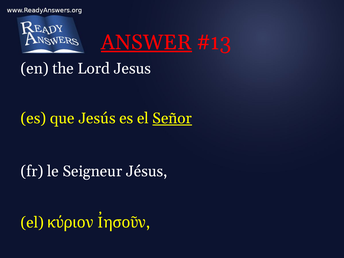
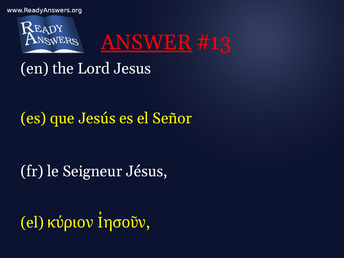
Señor underline: present -> none
